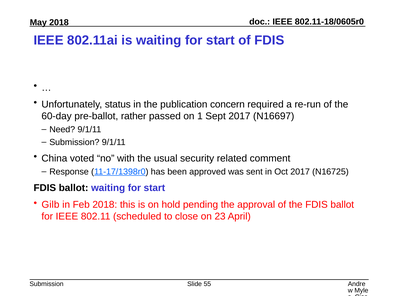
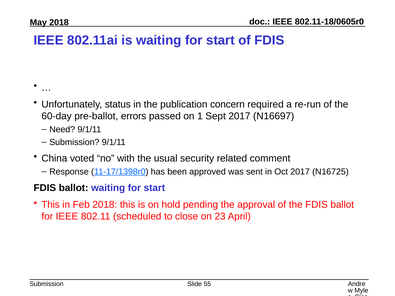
rather: rather -> errors
Gilb at (50, 205): Gilb -> This
